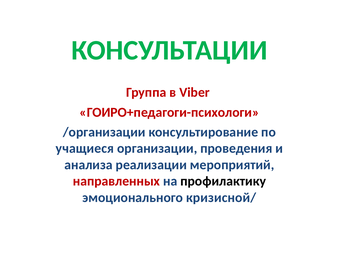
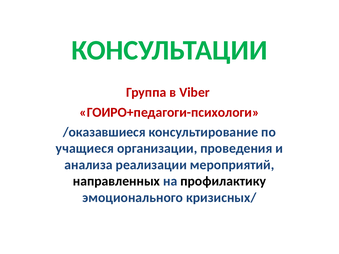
/организации: /организации -> /оказавшиеся
направленных colour: red -> black
кризисной/: кризисной/ -> кризисных/
